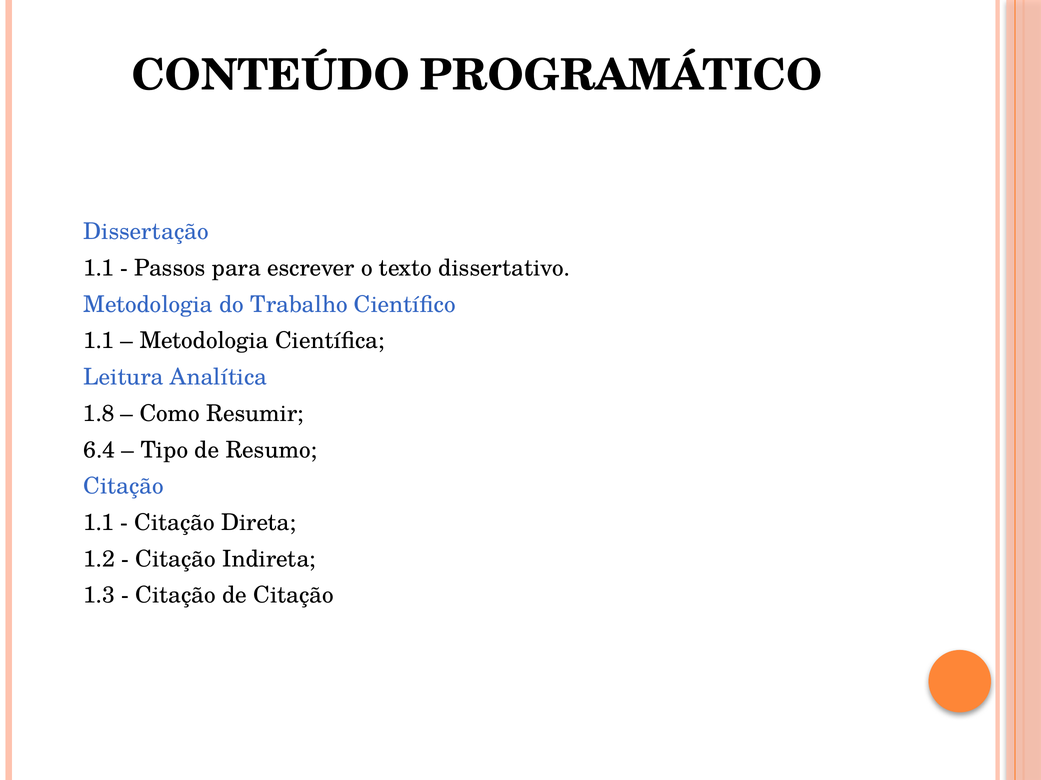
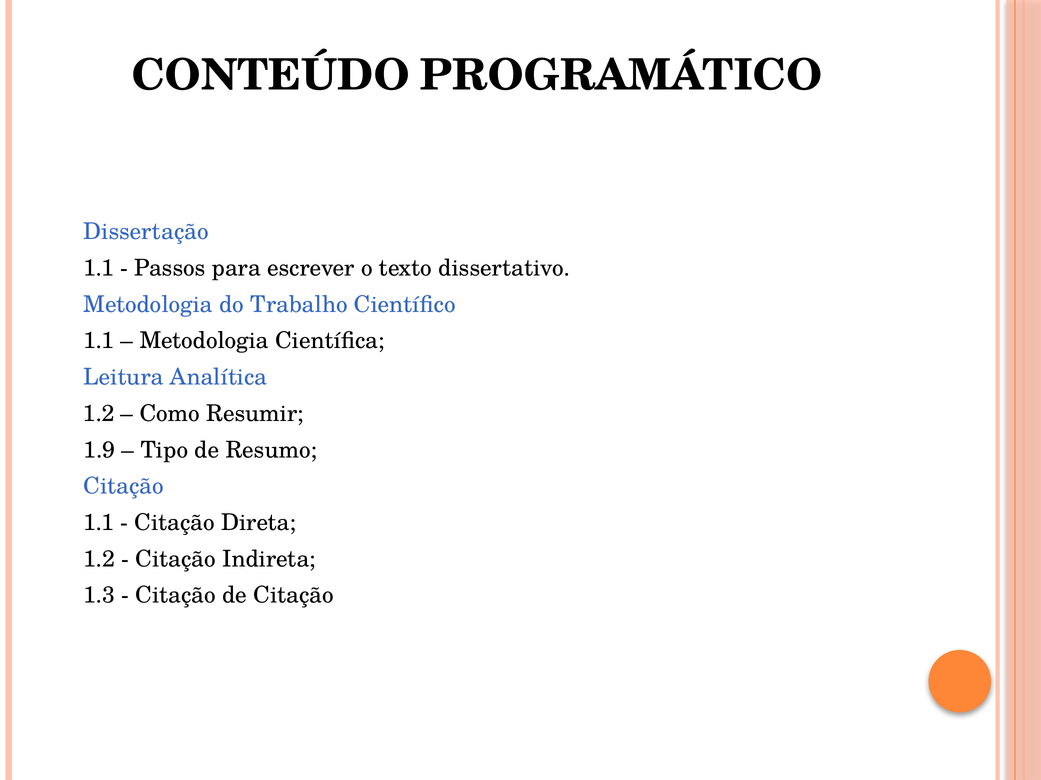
1.8 at (99, 414): 1.8 -> 1.2
6.4: 6.4 -> 1.9
